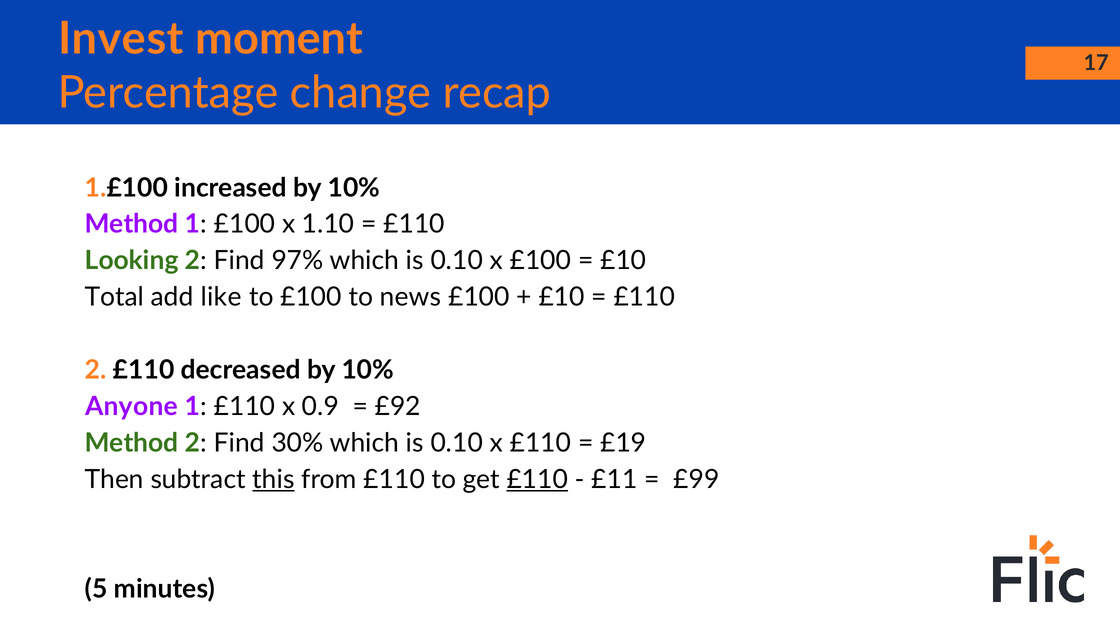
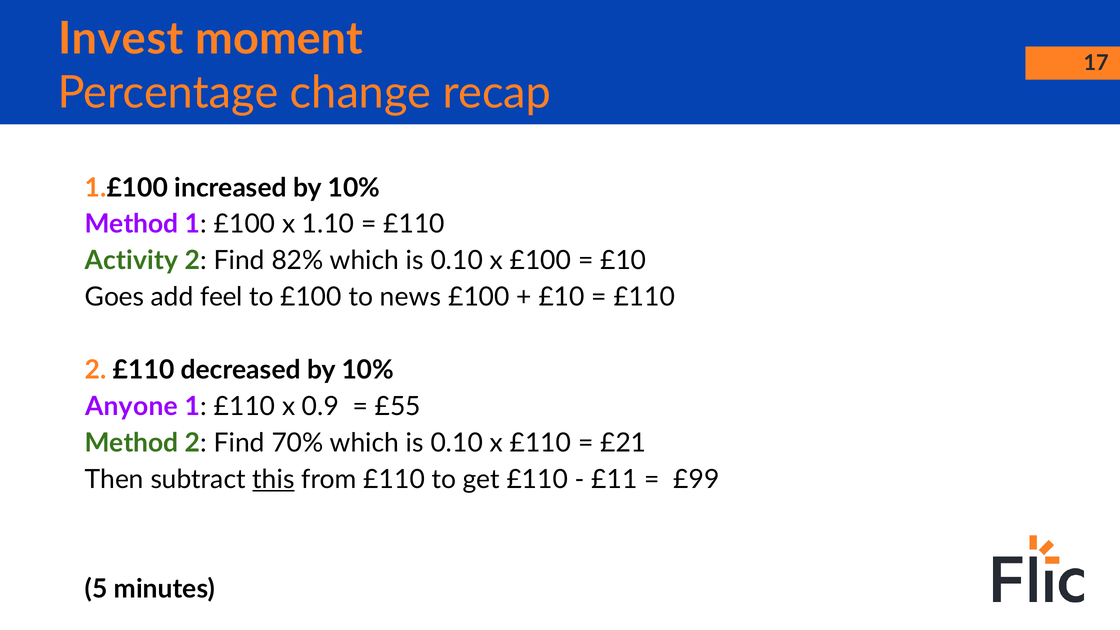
Looking: Looking -> Activity
97%: 97% -> 82%
Total: Total -> Goes
like: like -> feel
£92: £92 -> £55
30%: 30% -> 70%
£19: £19 -> £21
£110 at (537, 480) underline: present -> none
